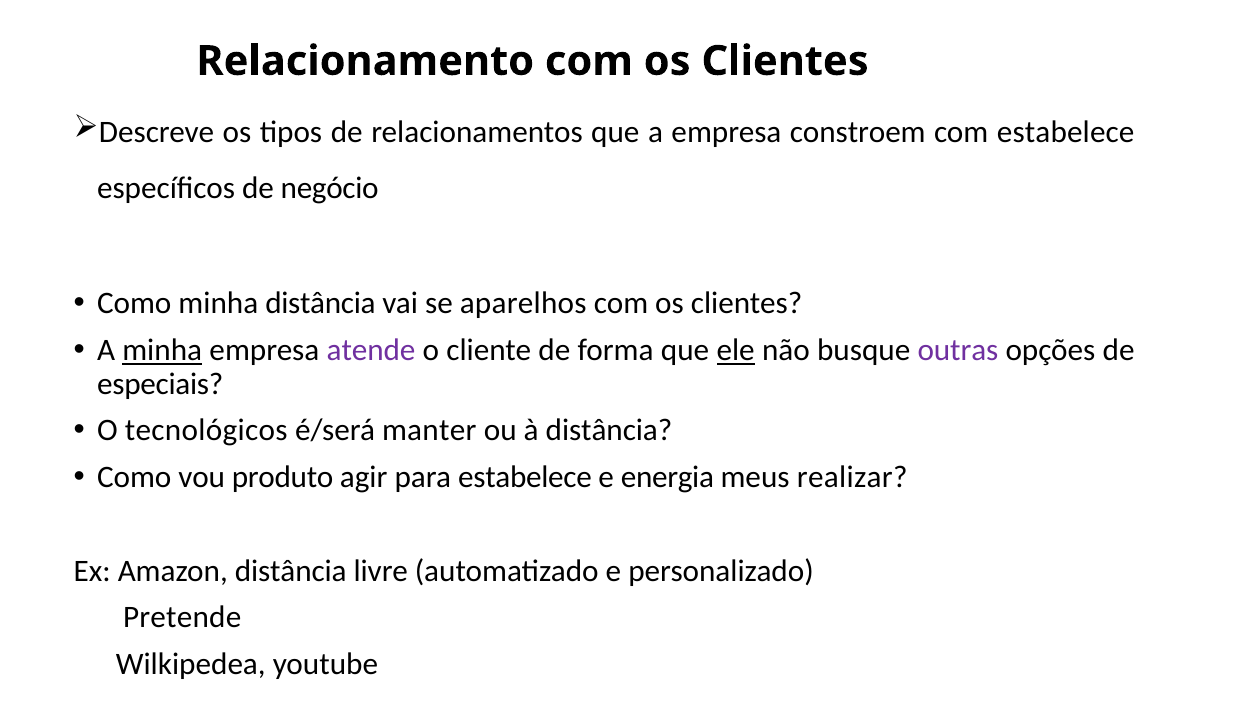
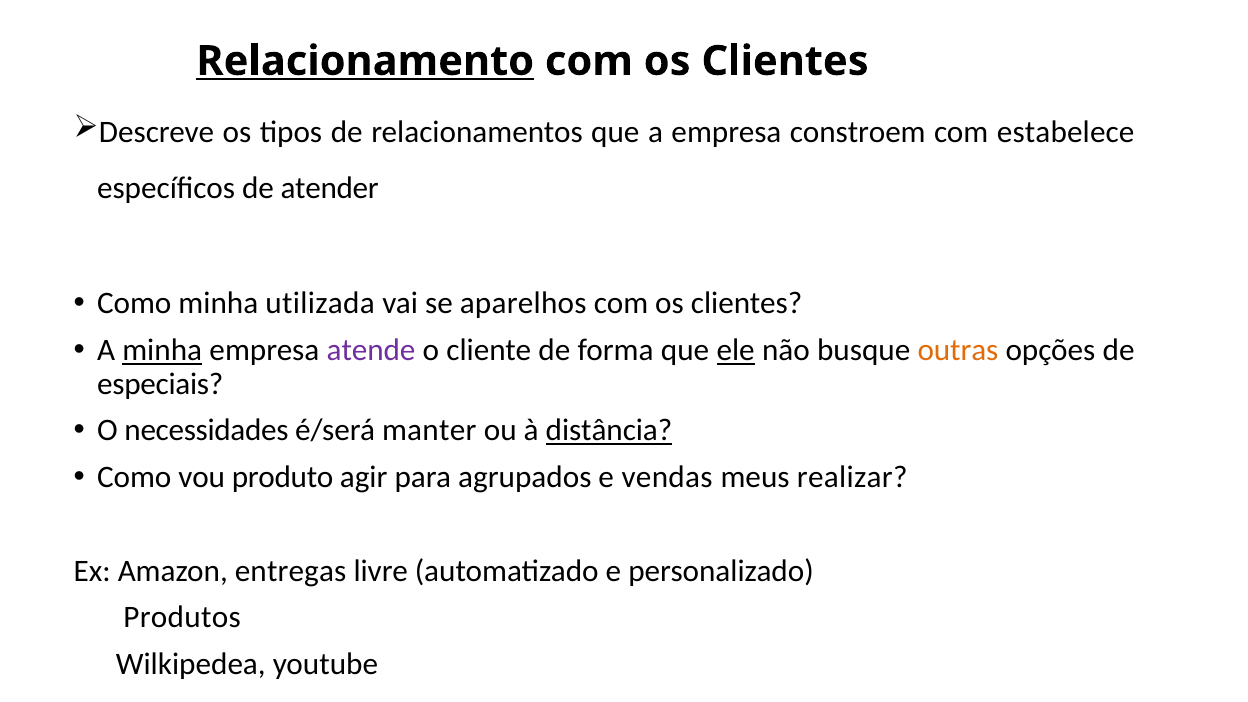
Relacionamento underline: none -> present
negócio: negócio -> atender
minha distância: distância -> utilizada
outras colour: purple -> orange
tecnológicos: tecnológicos -> necessidades
distância at (609, 431) underline: none -> present
para estabelece: estabelece -> agrupados
energia: energia -> vendas
Amazon distância: distância -> entregas
Pretende: Pretende -> Produtos
